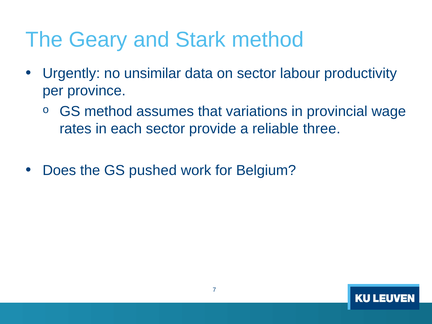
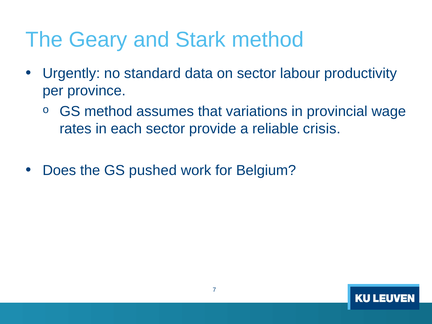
unsimilar: unsimilar -> standard
three: three -> crisis
